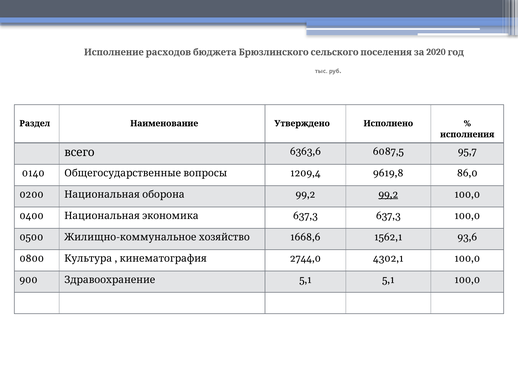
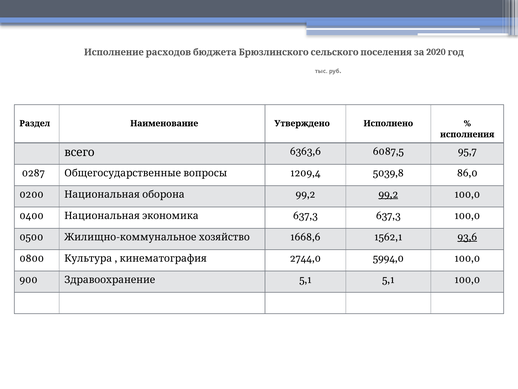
0140: 0140 -> 0287
9619,8: 9619,8 -> 5039,8
93,6 underline: none -> present
4302,1: 4302,1 -> 5994,0
